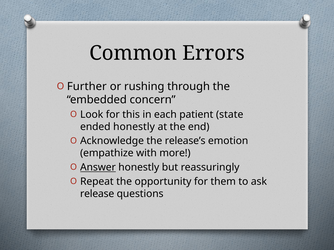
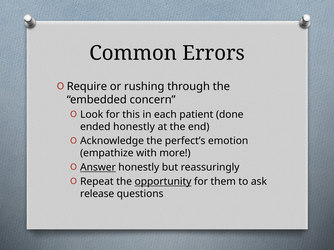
Further: Further -> Require
state: state -> done
release’s: release’s -> perfect’s
opportunity underline: none -> present
